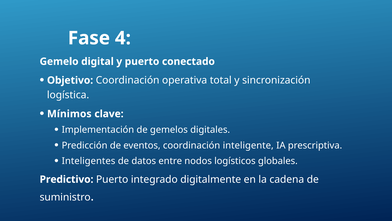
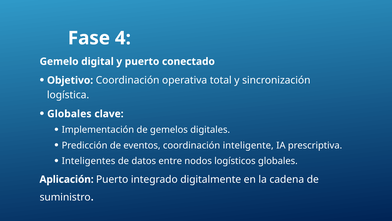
Mínimos at (69, 114): Mínimos -> Globales
Predictivo: Predictivo -> Aplicación
